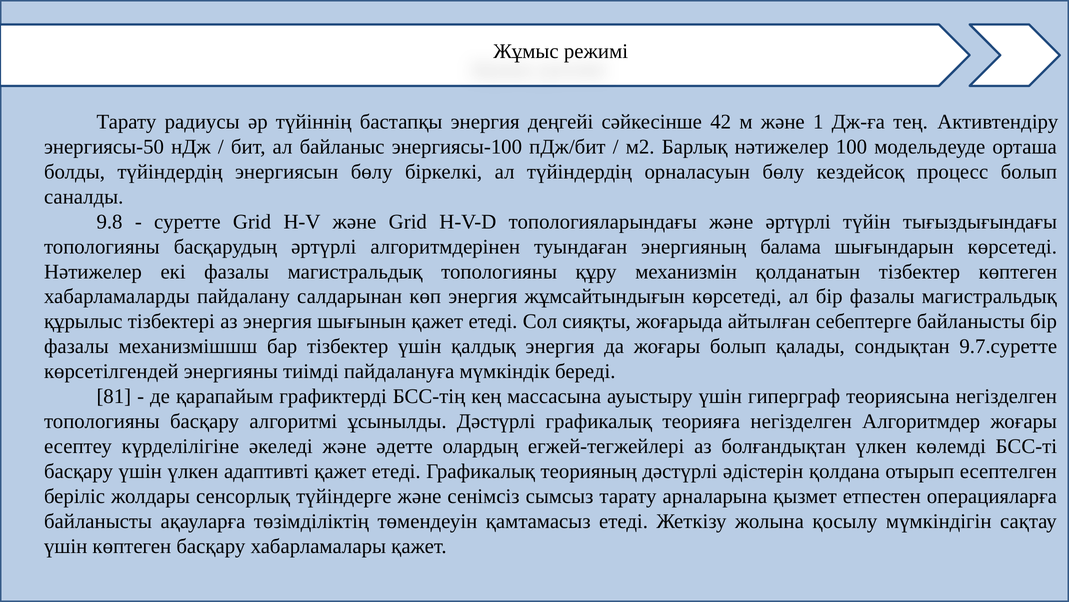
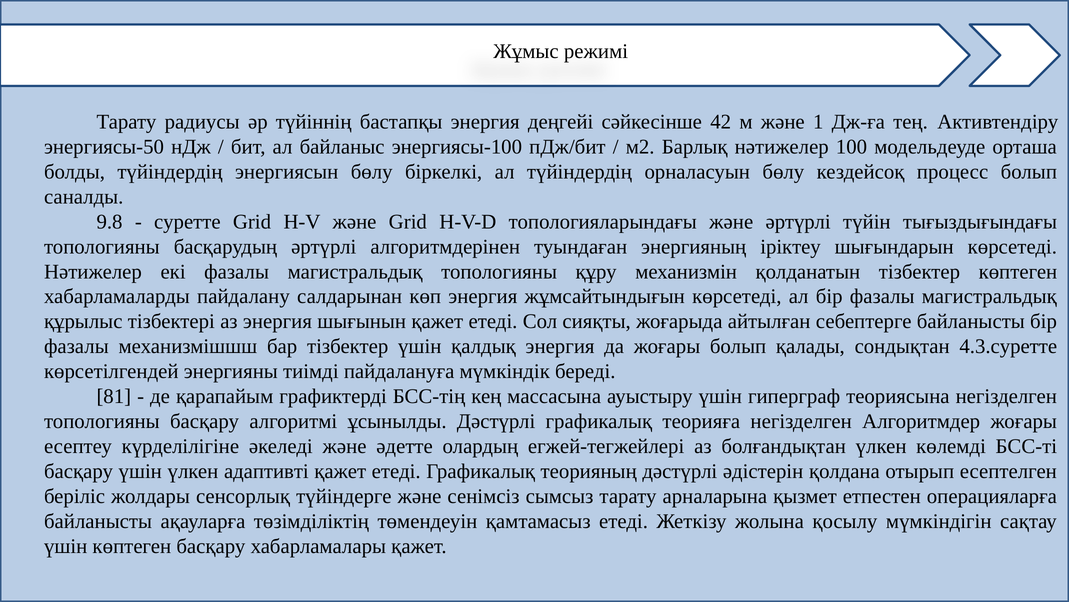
балама: балама -> іріктеу
9.7.суретте: 9.7.суретте -> 4.3.суретте
